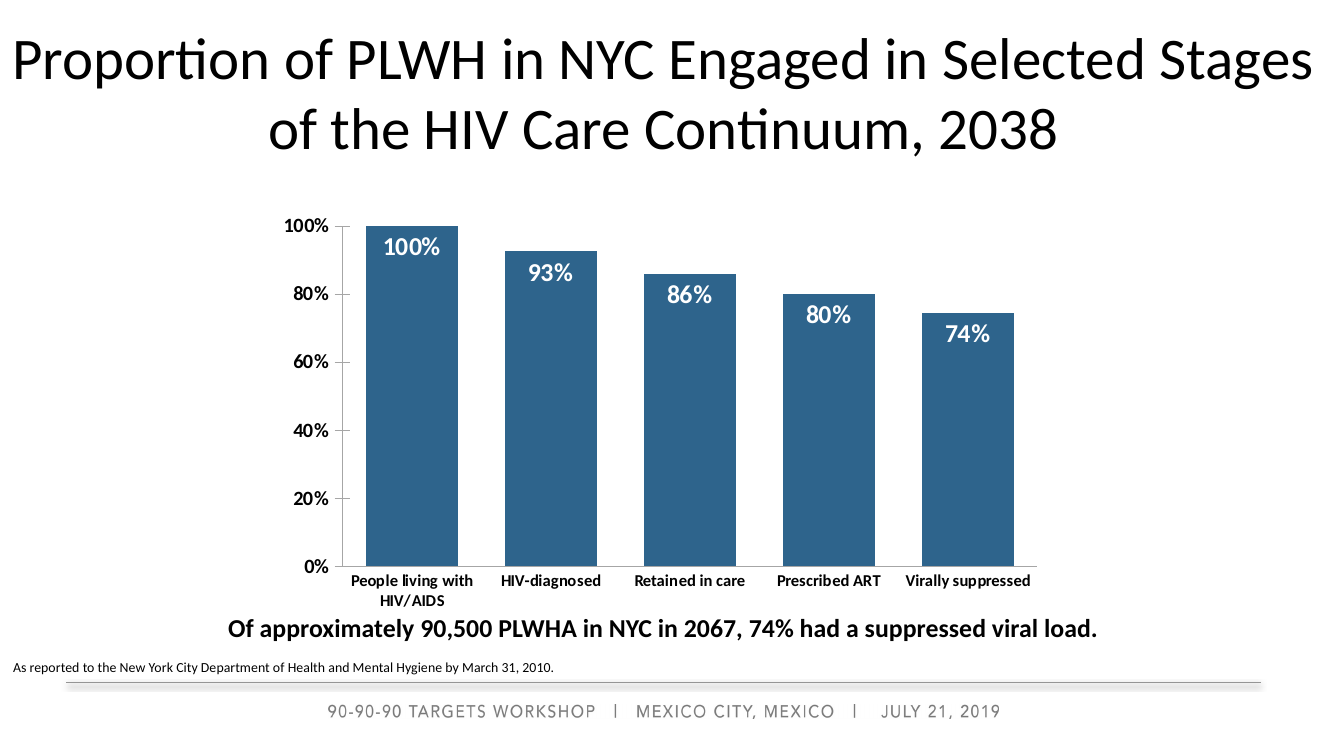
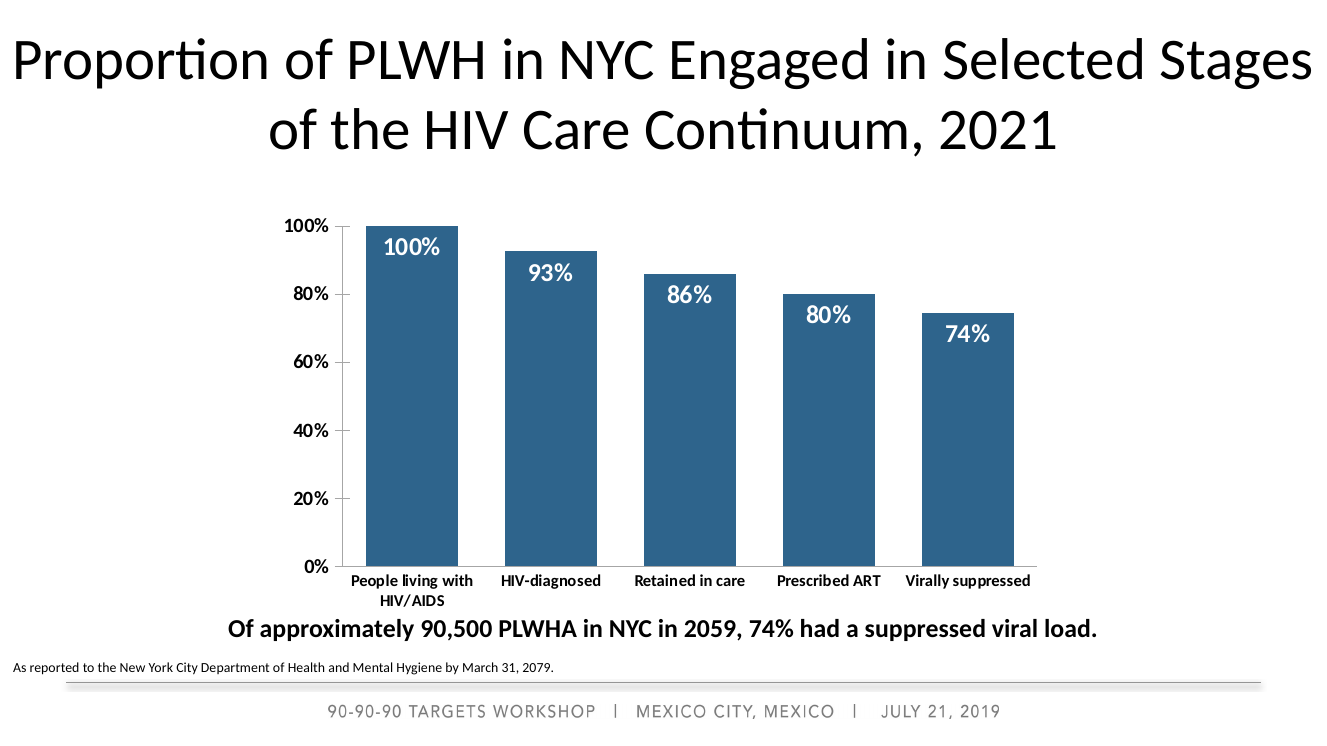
2038: 2038 -> 2021
2067: 2067 -> 2059
2010: 2010 -> 2079
